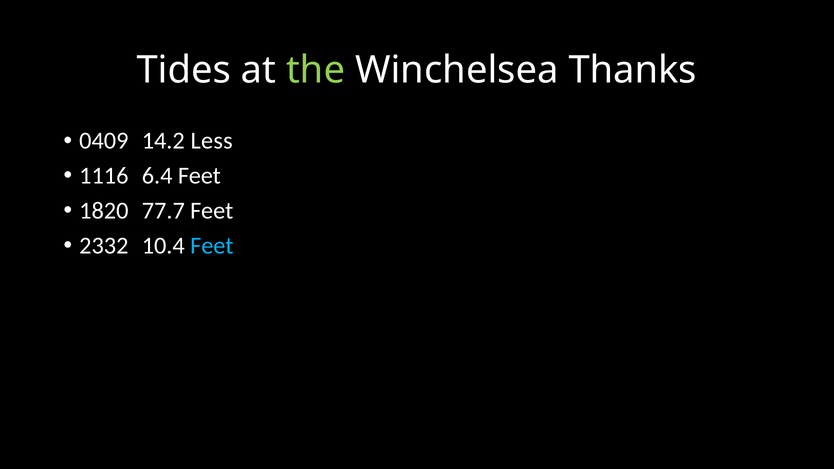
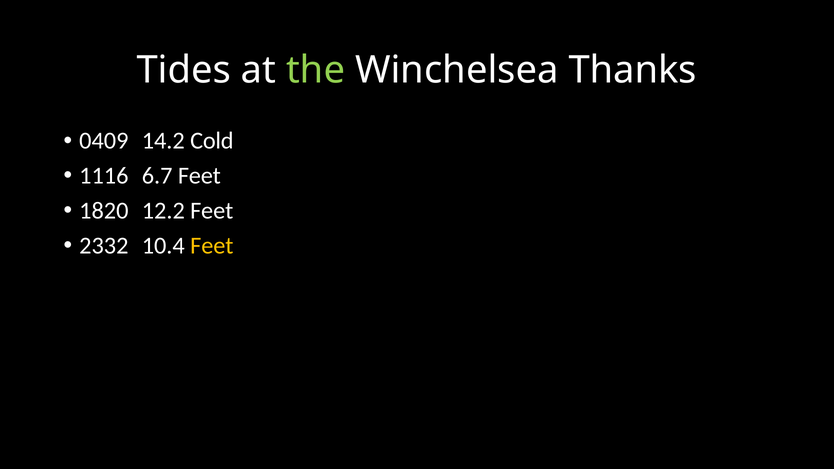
Less: Less -> Cold
6.4: 6.4 -> 6.7
77.7: 77.7 -> 12.2
Feet at (212, 246) colour: light blue -> yellow
